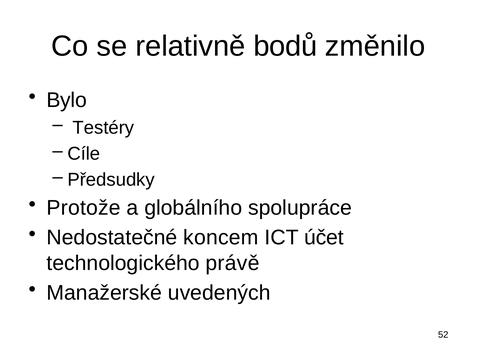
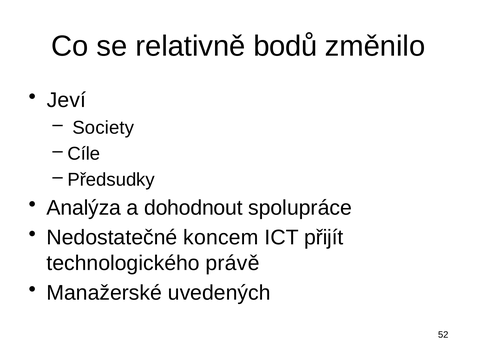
Bylo: Bylo -> Jeví
Testéry: Testéry -> Society
Protože: Protože -> Analýza
globálního: globálního -> dohodnout
účet: účet -> přijít
